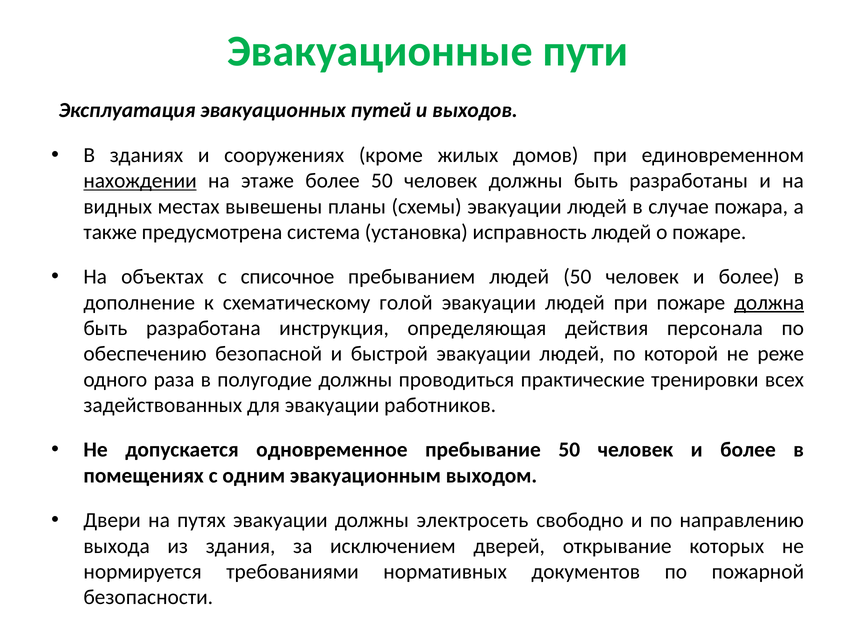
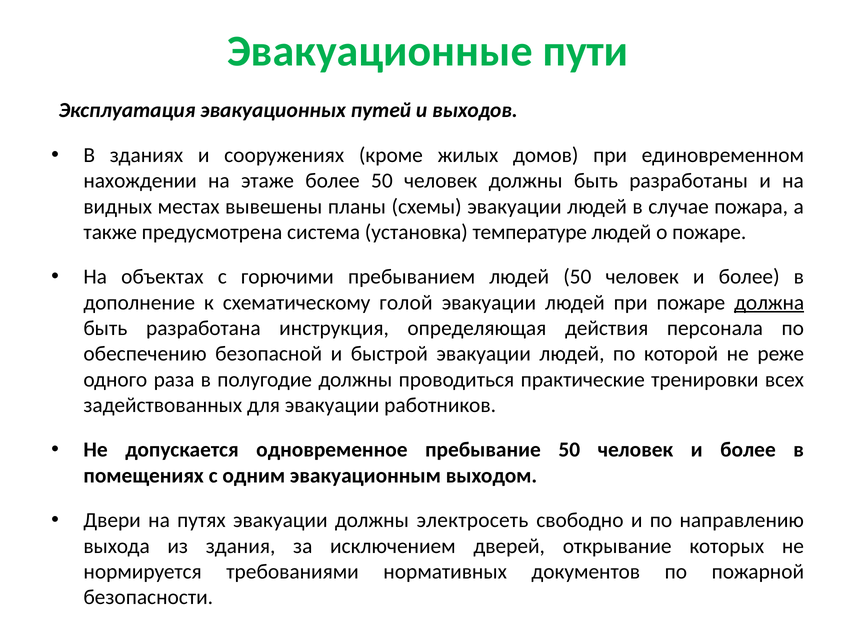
нахождении underline: present -> none
исправность: исправность -> температуре
списочное: списочное -> горючими
